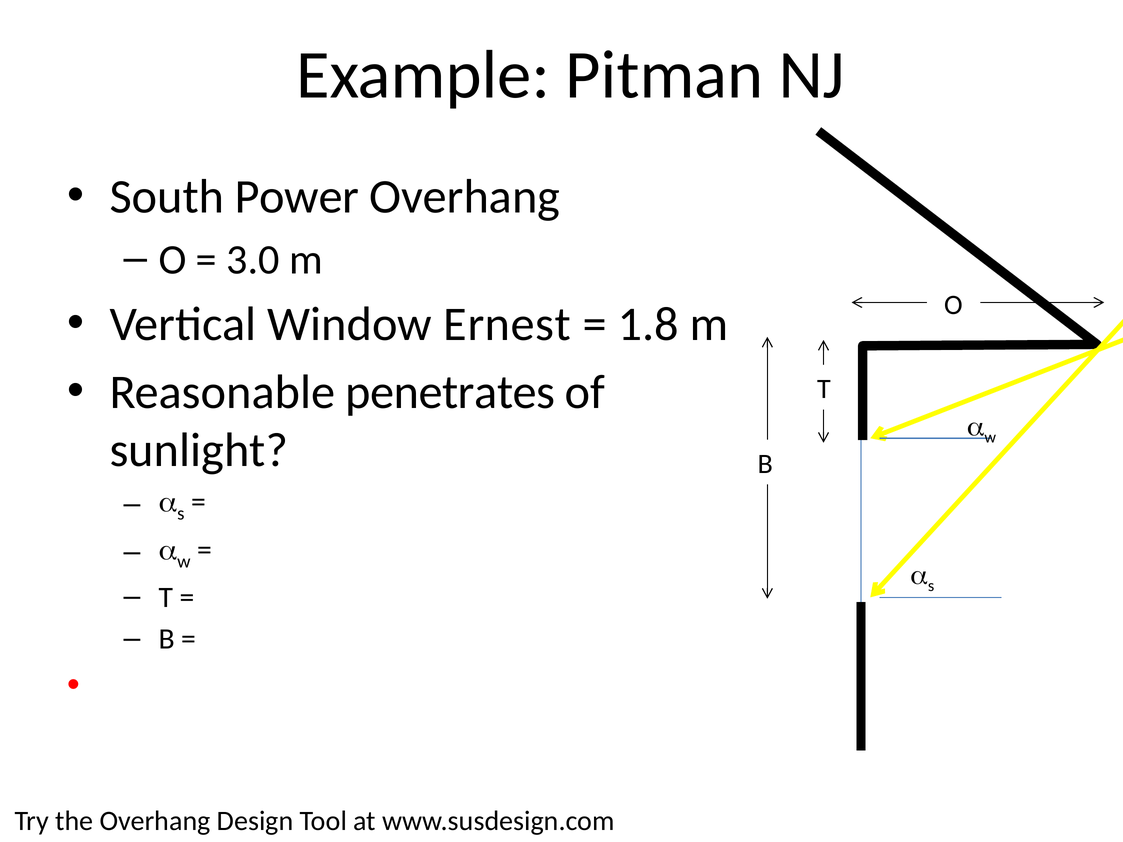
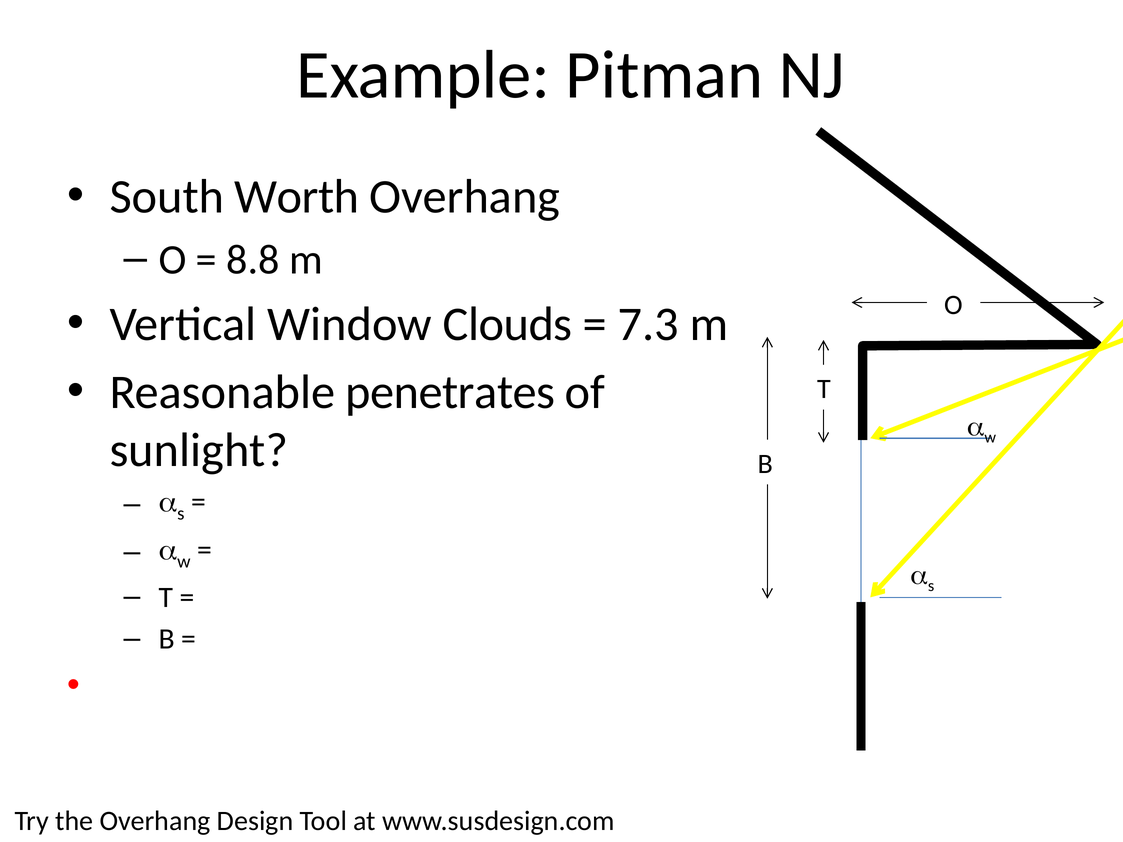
Power: Power -> Worth
3.0: 3.0 -> 8.8
Ernest: Ernest -> Clouds
1.8: 1.8 -> 7.3
